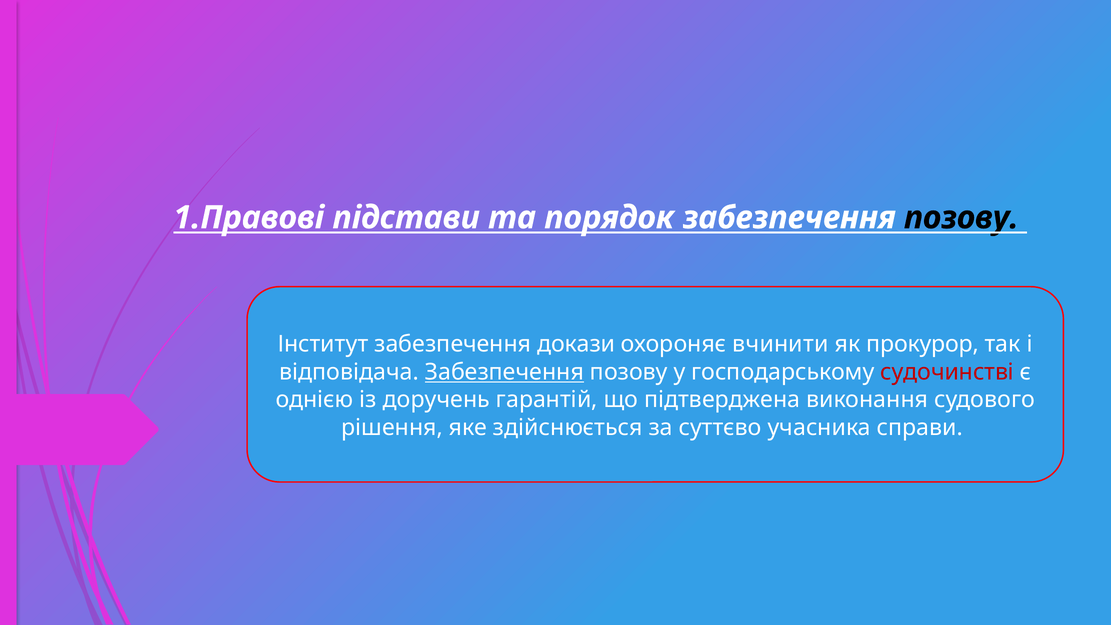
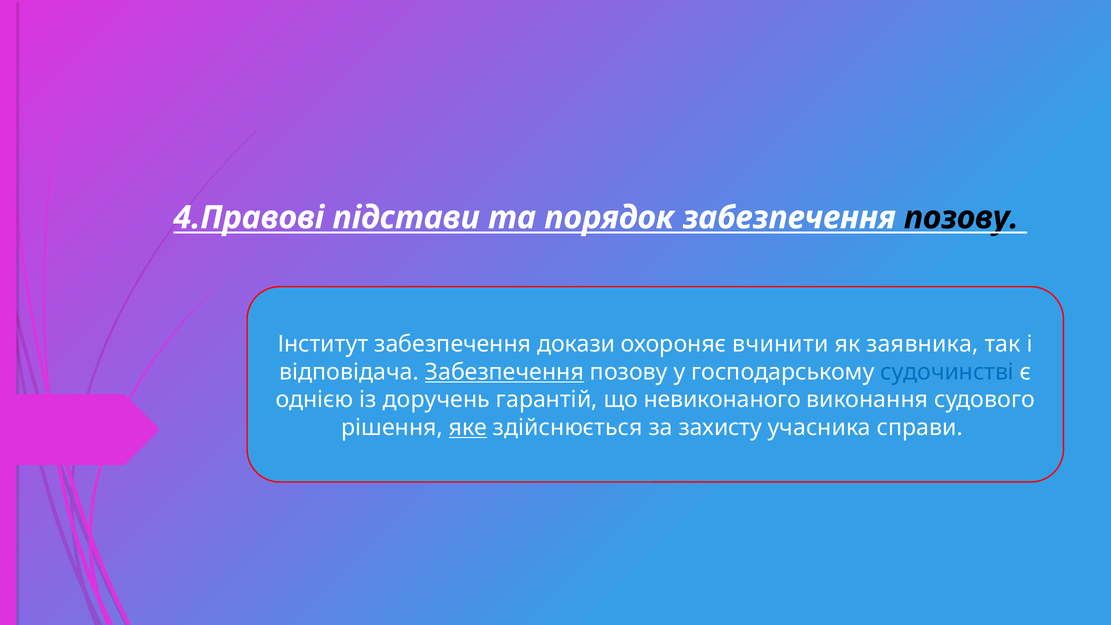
1.Правові: 1.Правові -> 4.Правові
прокурор: прокурор -> заявника
судочинстві colour: red -> blue
підтверджена: підтверджена -> невиконаного
яке underline: none -> present
суттєво: суттєво -> захисту
